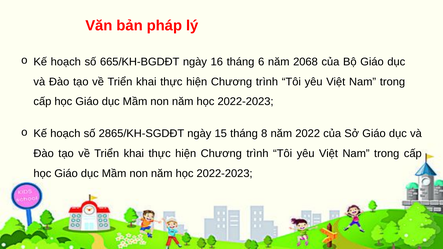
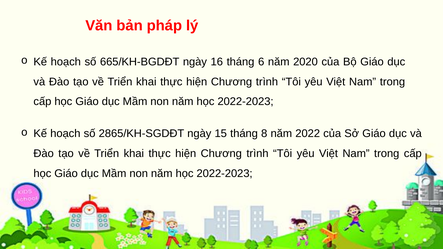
2068: 2068 -> 2020
